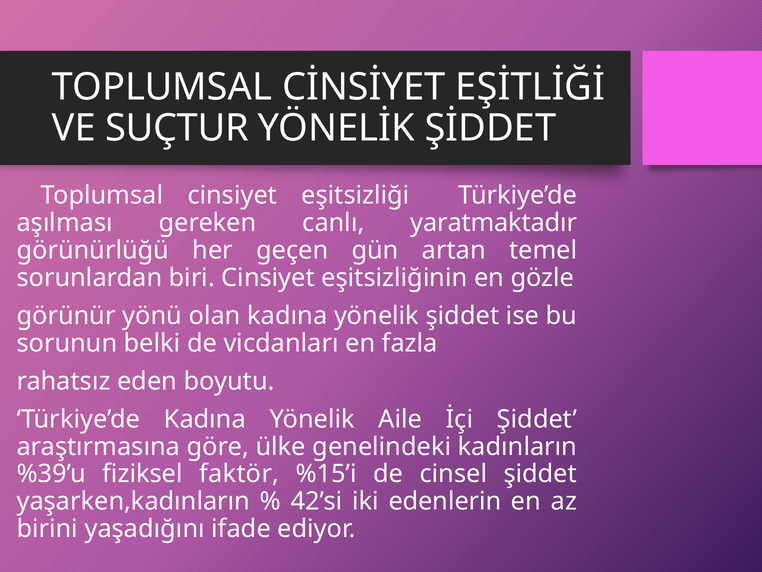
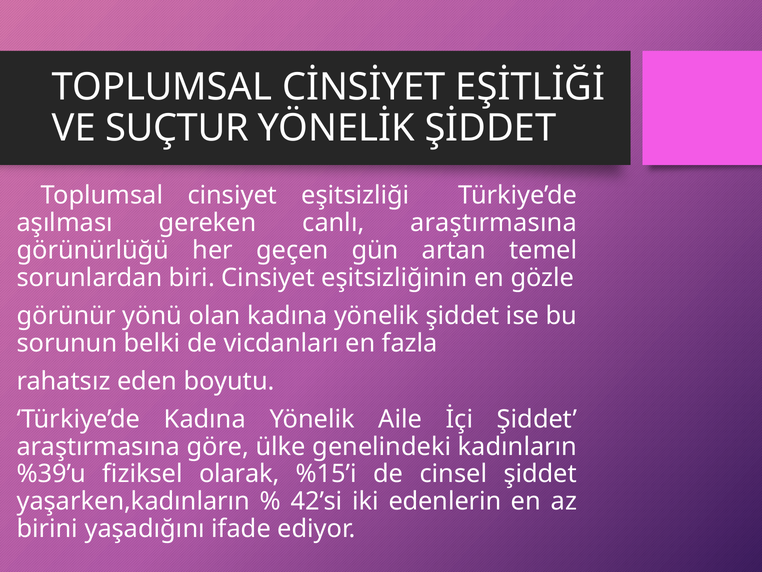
canlı yaratmaktadır: yaratmaktadır -> araştırmasına
faktör: faktör -> olarak
